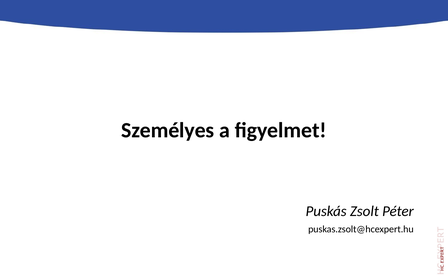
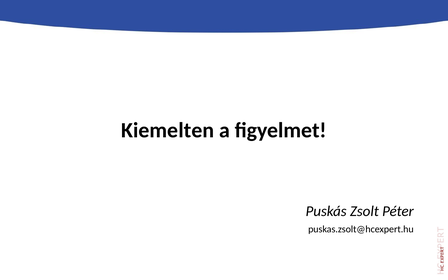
Személyes: Személyes -> Kiemelten
